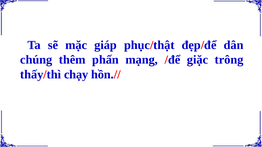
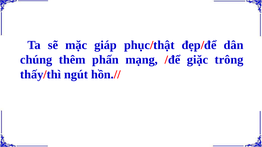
chạy: chạy -> ngút
